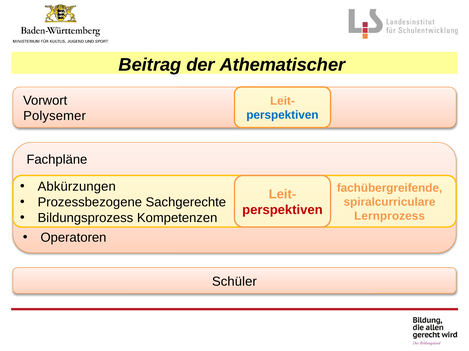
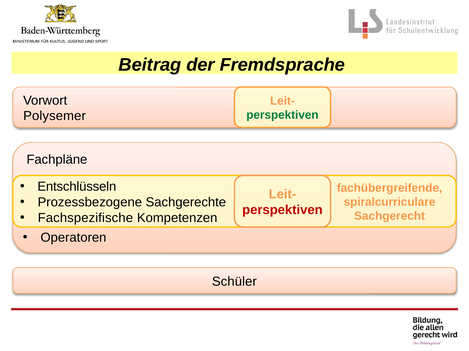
Athematischer: Athematischer -> Fremdsprache
perspektiven at (282, 115) colour: blue -> green
Abkürzungen: Abkürzungen -> Entschlüsseln
Lernprozess: Lernprozess -> Sachgerecht
Bildungsprozess: Bildungsprozess -> Fachspezifische
